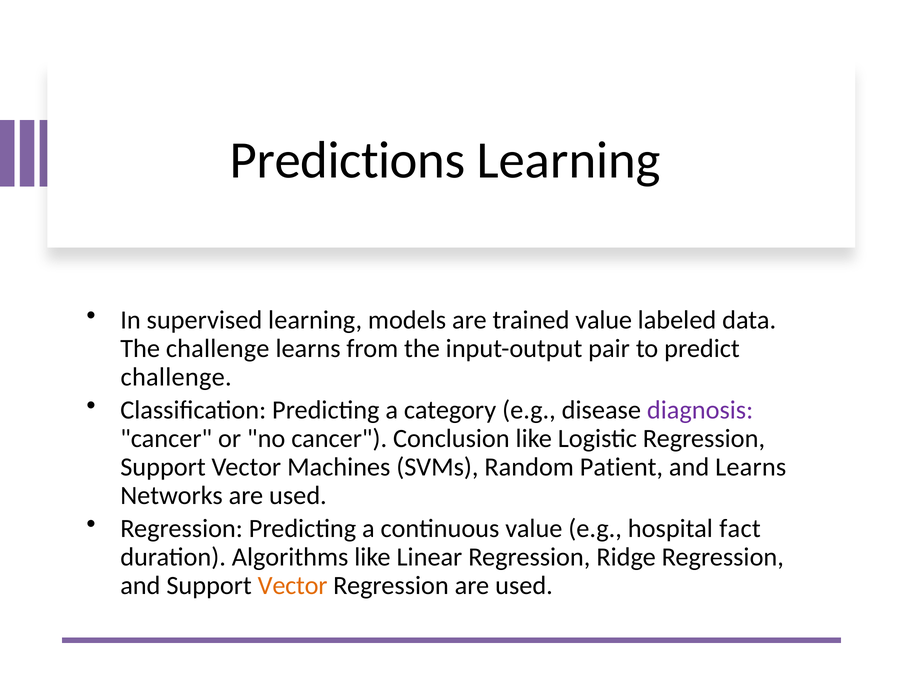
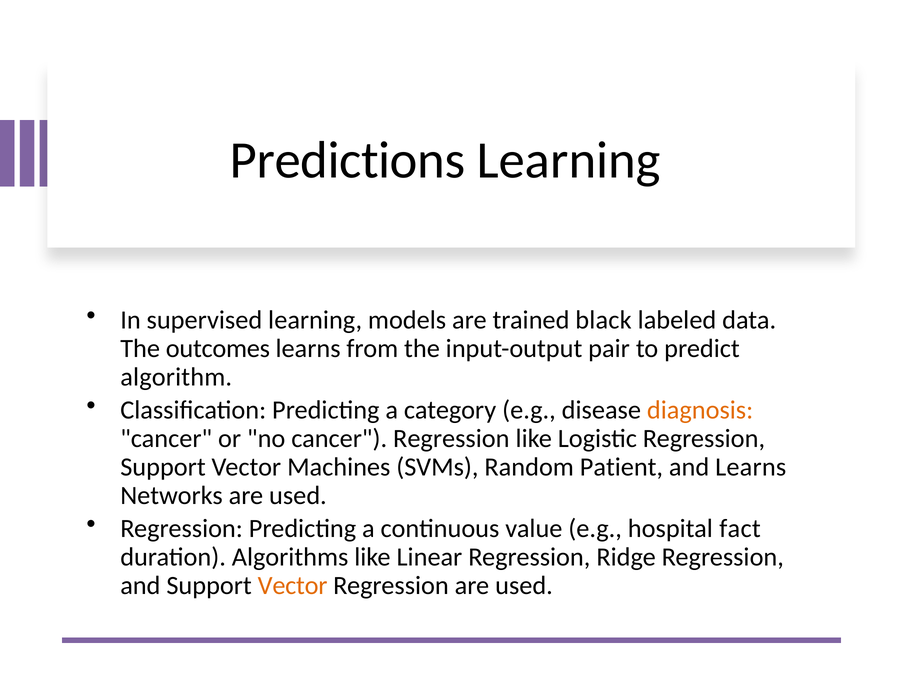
trained value: value -> black
The challenge: challenge -> outcomes
challenge at (176, 377): challenge -> algorithm
diagnosis colour: purple -> orange
cancer Conclusion: Conclusion -> Regression
